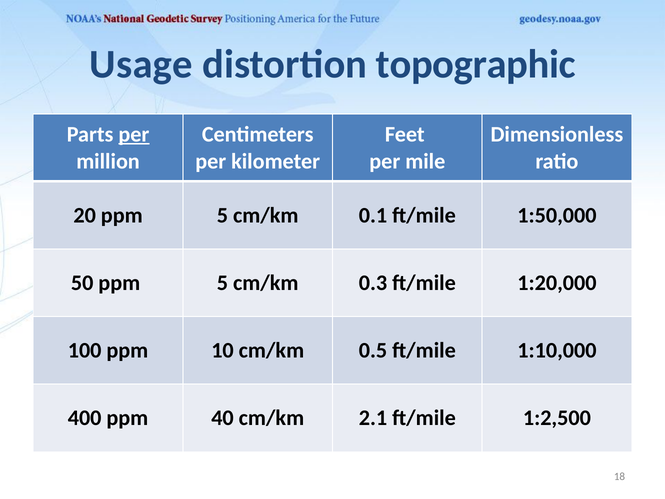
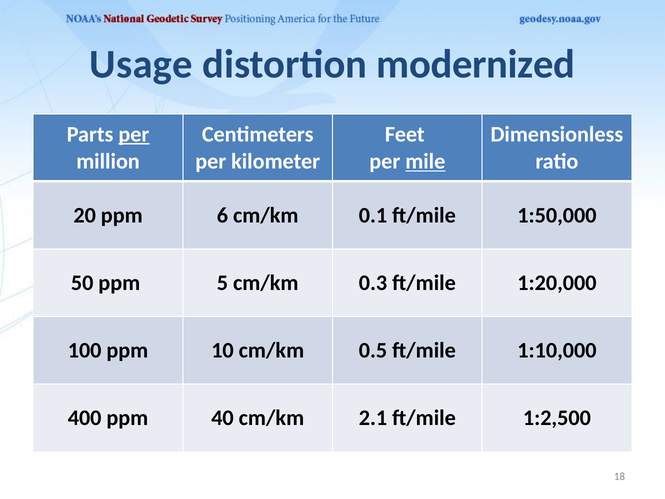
topographic: topographic -> modernized
mile underline: none -> present
20 ppm 5: 5 -> 6
